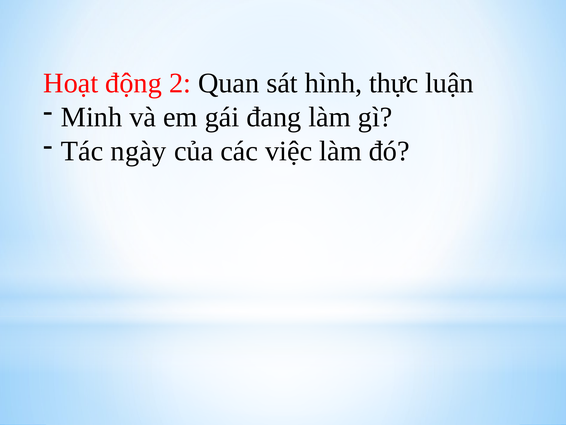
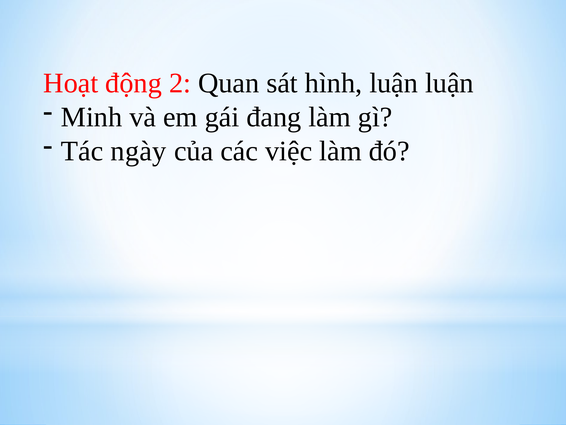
hình thực: thực -> luận
